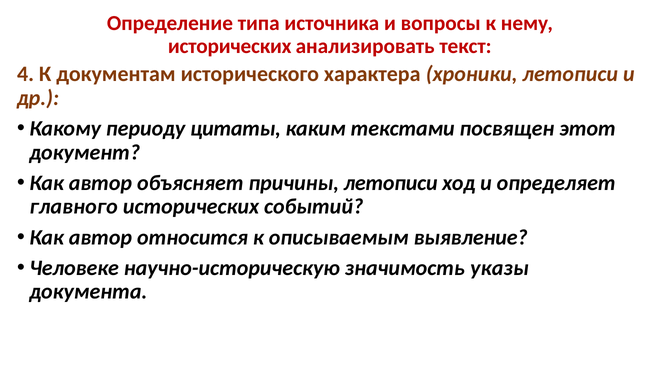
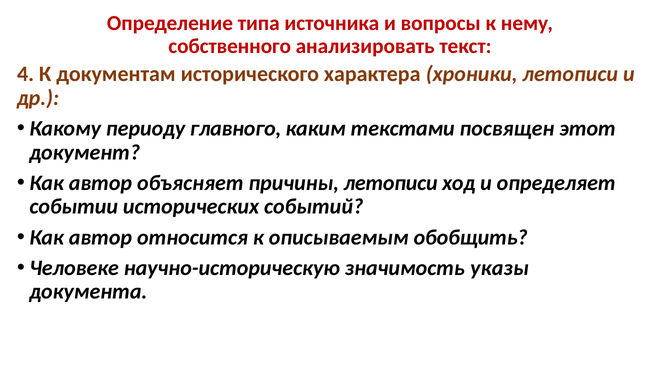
исторических at (230, 46): исторических -> собственного
цитаты: цитаты -> главного
главного: главного -> событии
выявление: выявление -> обобщить
